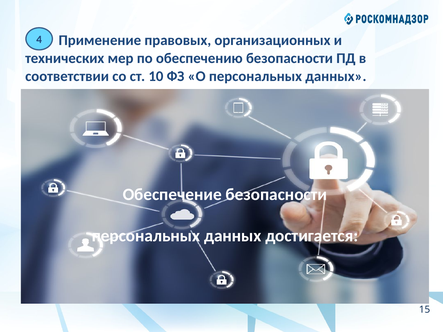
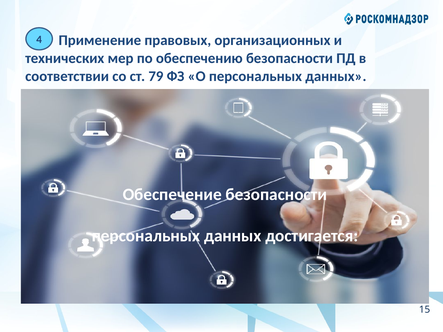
10: 10 -> 79
